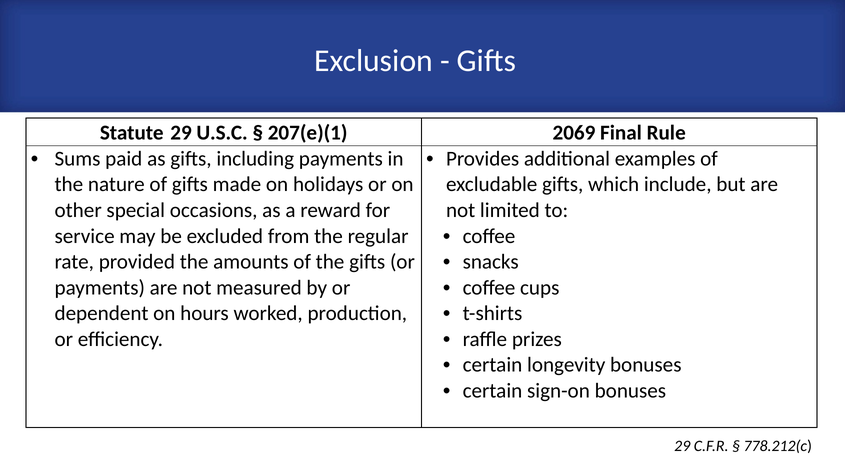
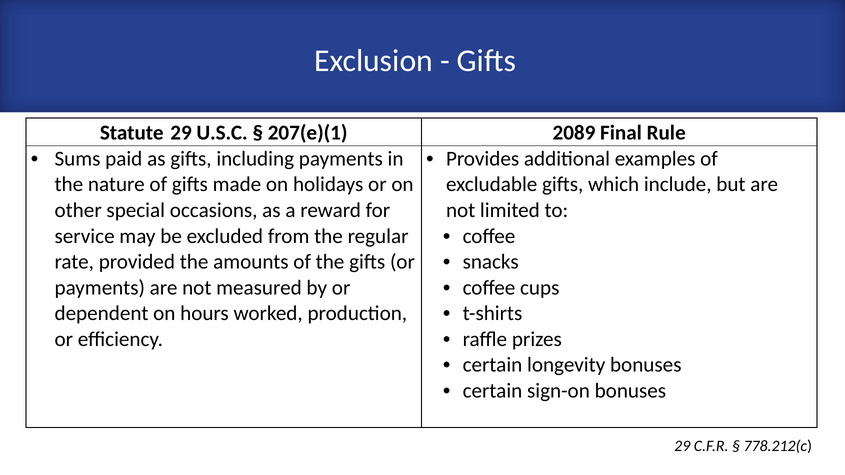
2069: 2069 -> 2089
